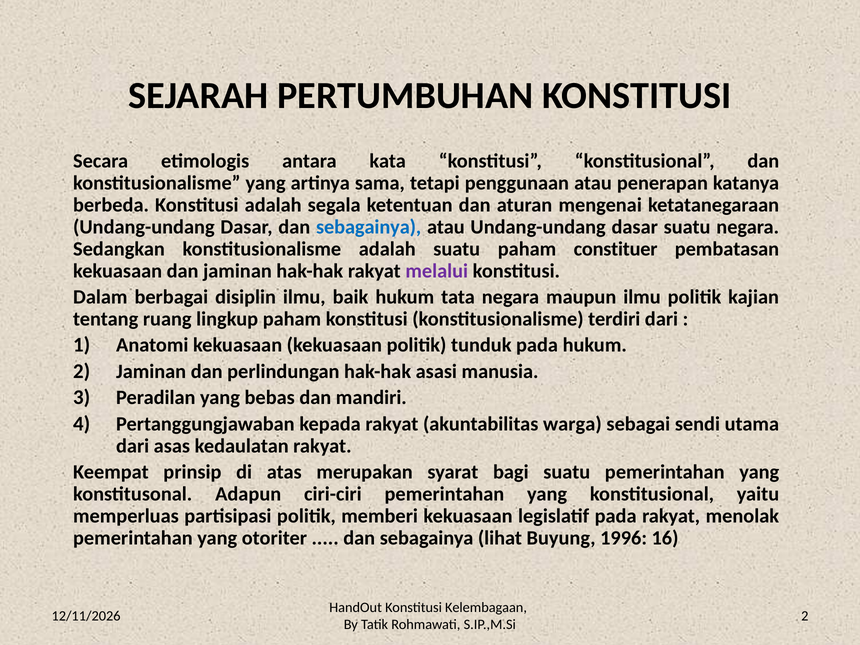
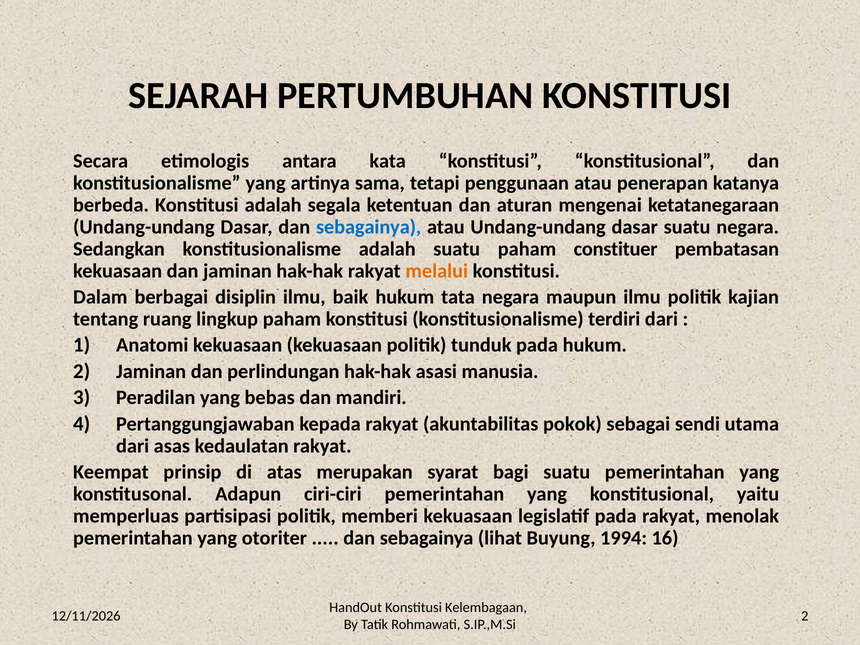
melalui colour: purple -> orange
warga: warga -> pokok
1996: 1996 -> 1994
